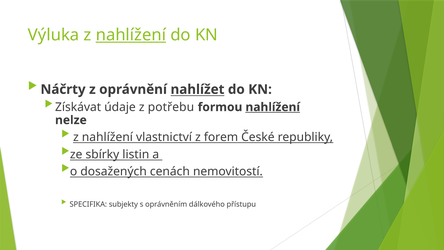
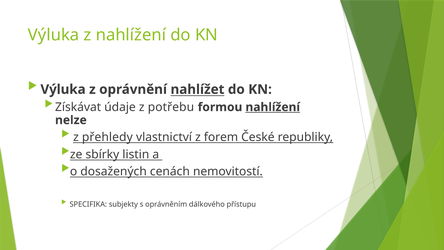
nahlížení at (131, 35) underline: present -> none
Náčrty at (63, 89): Náčrty -> Výluka
nahlížení at (107, 137): nahlížení -> přehledy
